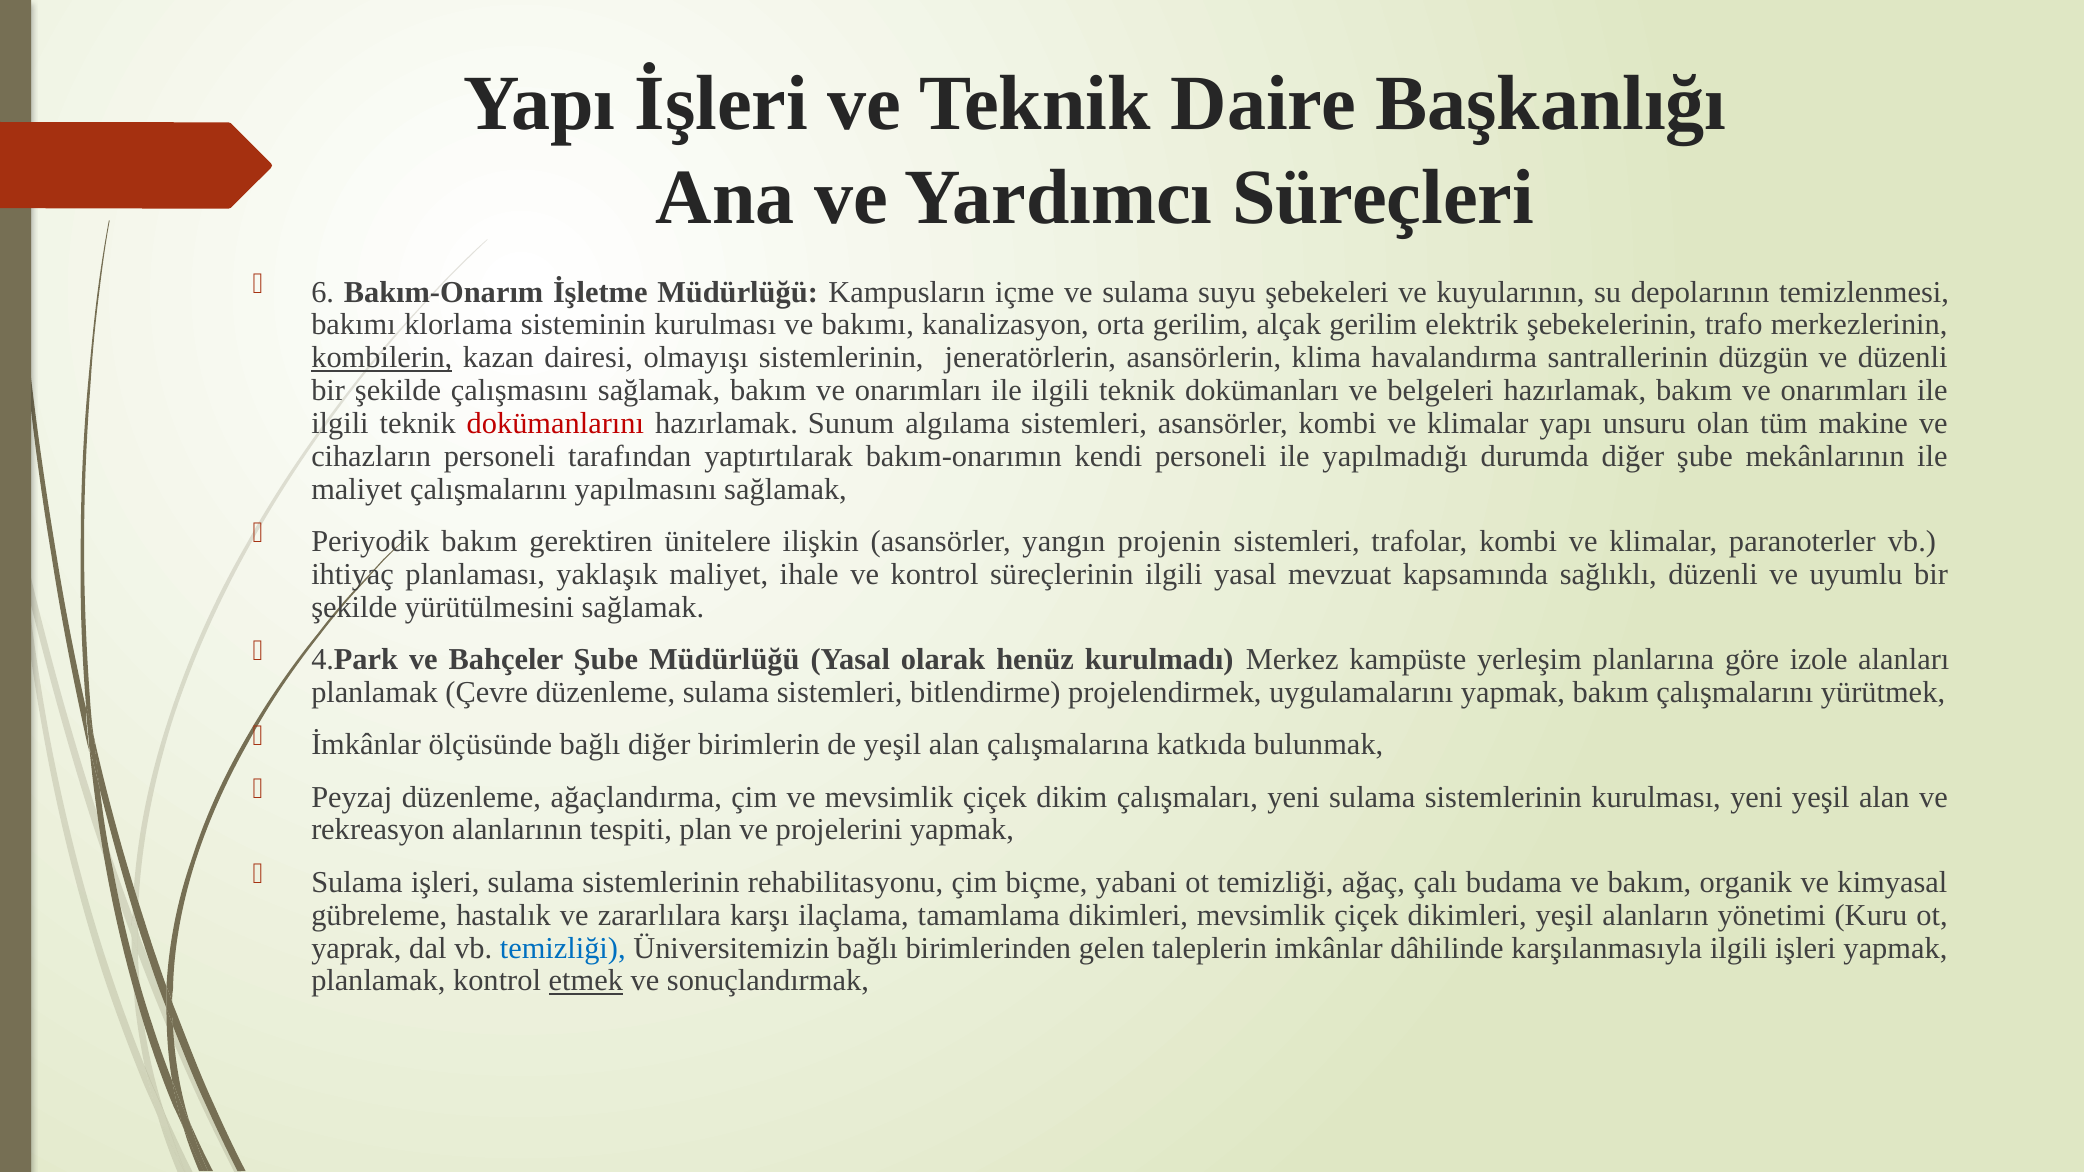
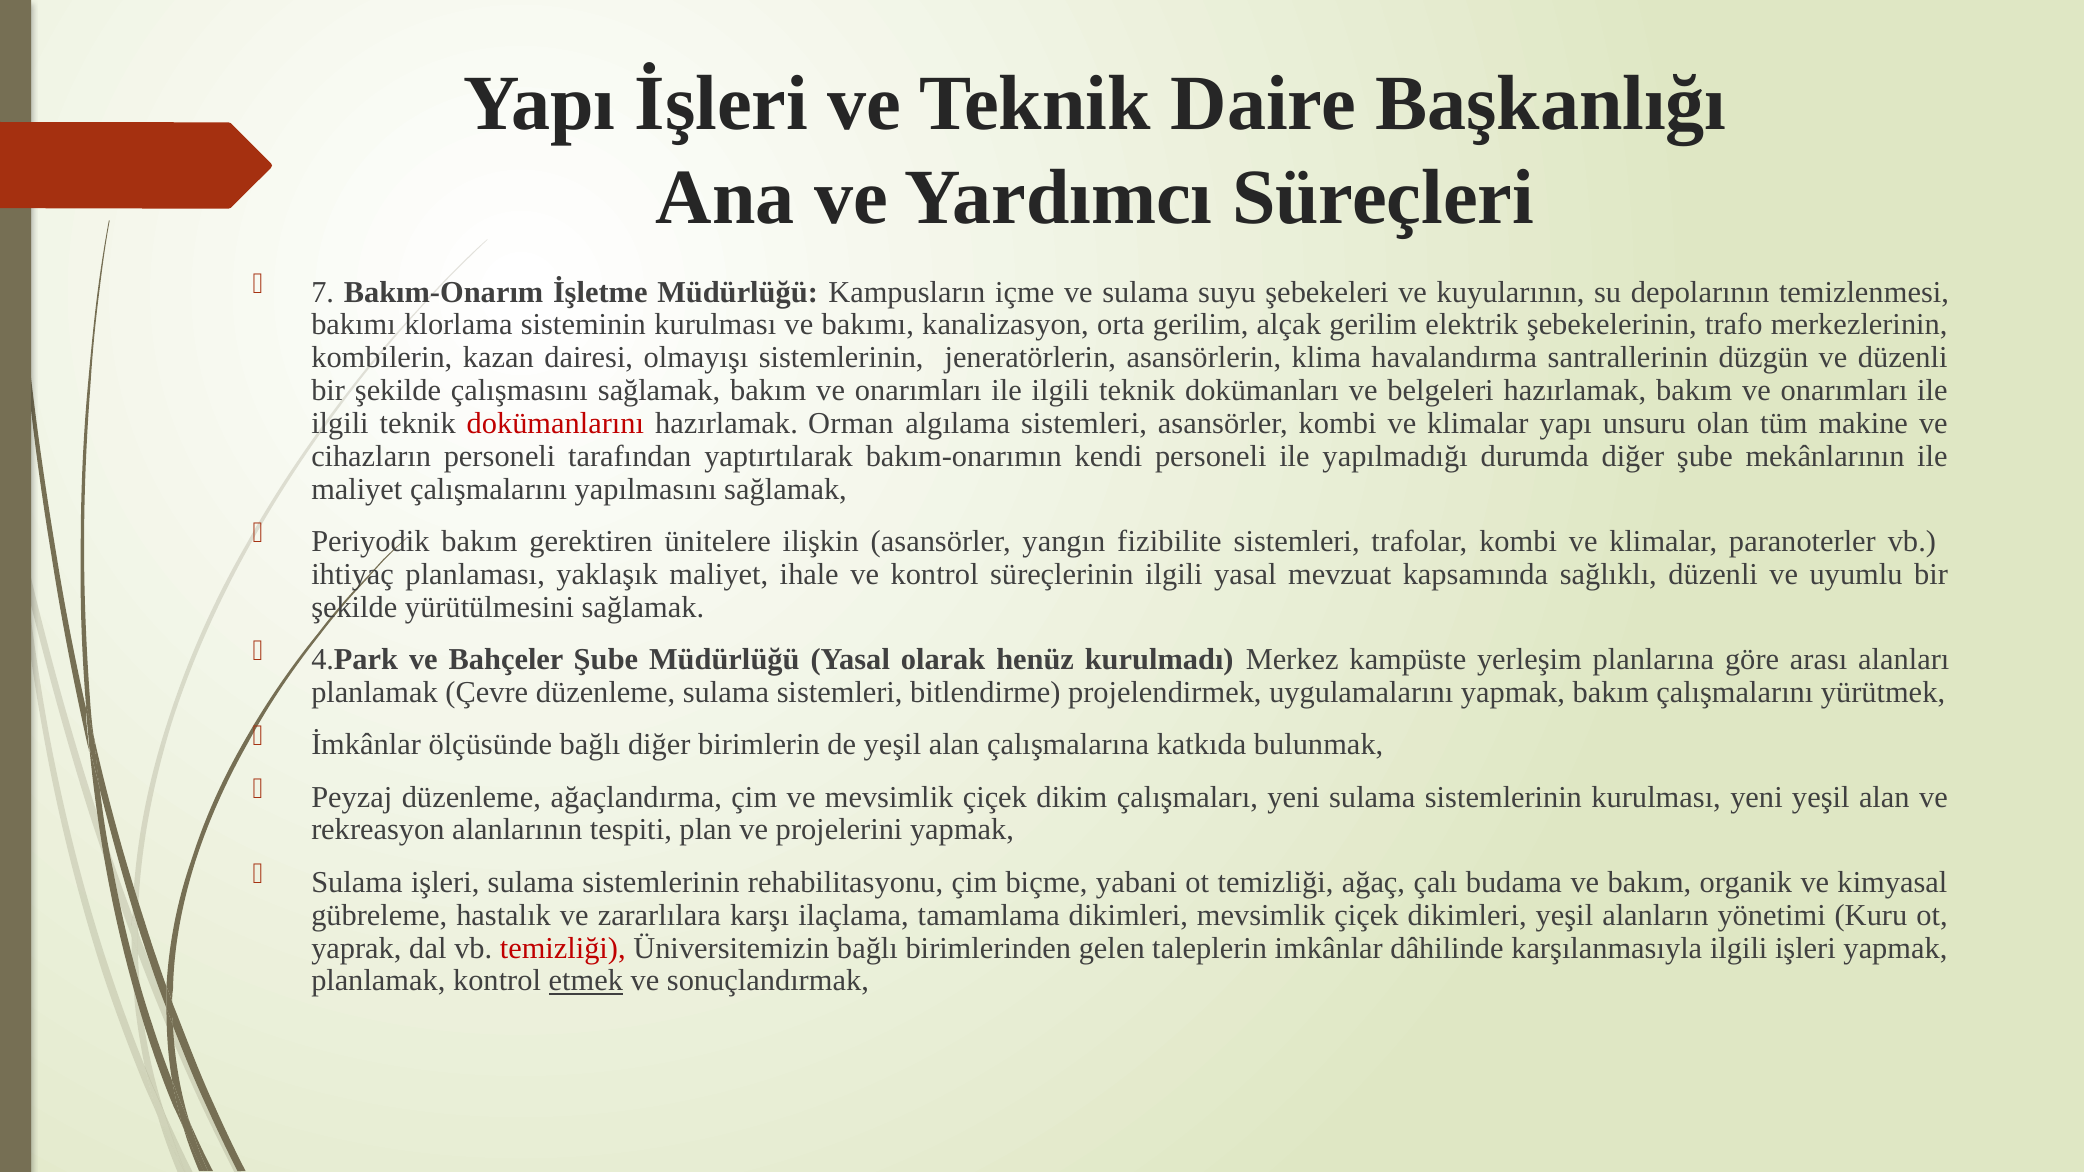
6: 6 -> 7
kombilerin underline: present -> none
Sunum: Sunum -> Orman
projenin: projenin -> fizibilite
izole: izole -> arası
temizliği at (563, 948) colour: blue -> red
